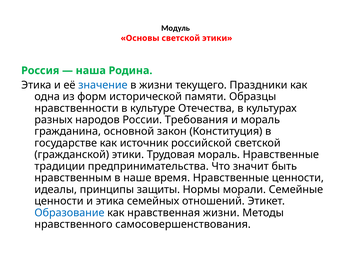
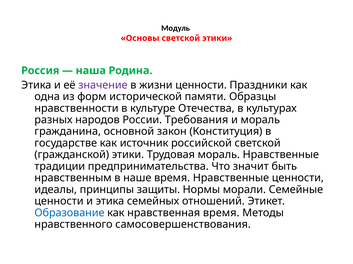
значение colour: blue -> purple
жизни текущего: текущего -> ценности
нравственная жизни: жизни -> время
